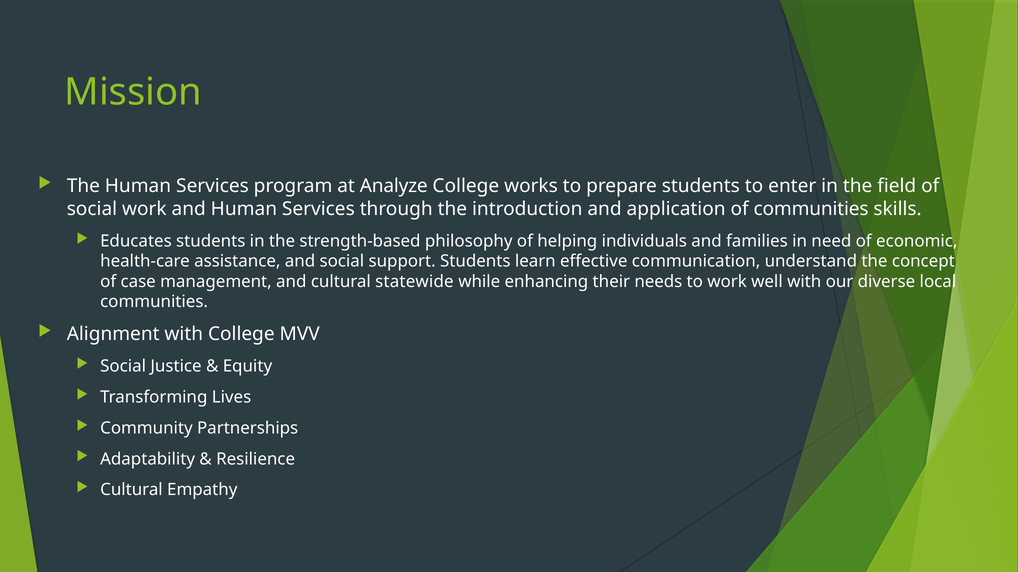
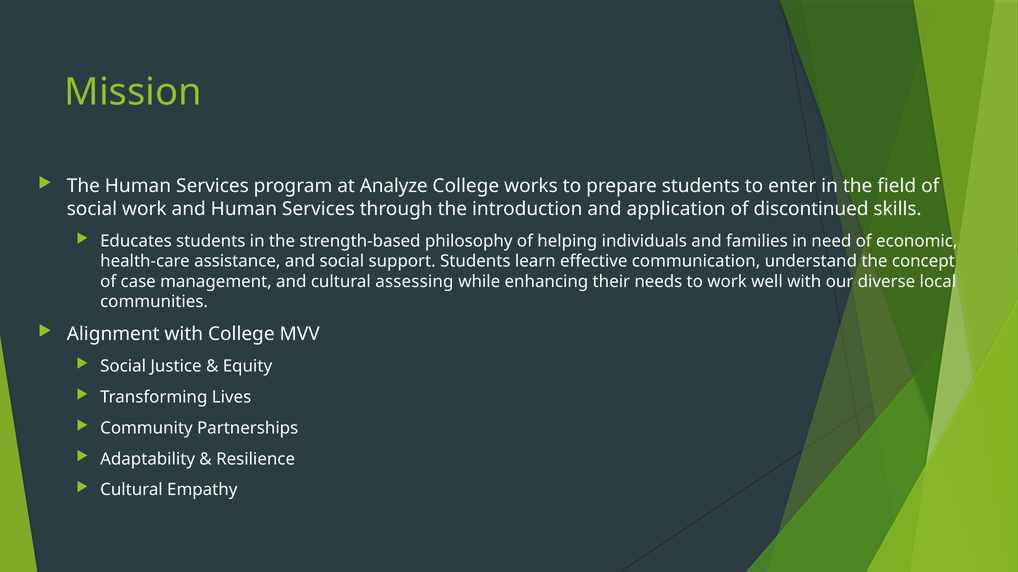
of communities: communities -> discontinued
statewide: statewide -> assessing
